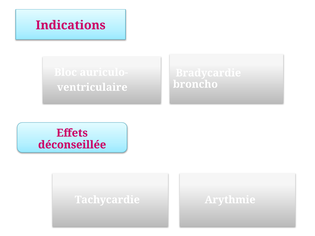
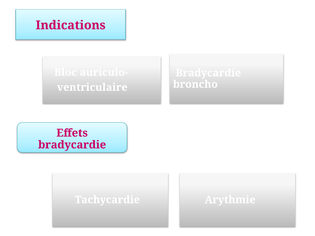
déconseillée at (72, 145): déconseillée -> bradycardie
